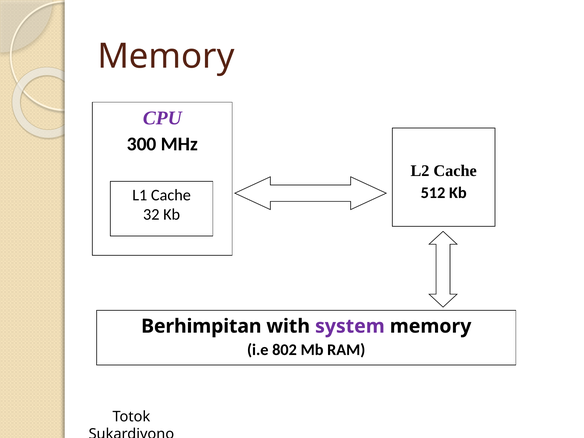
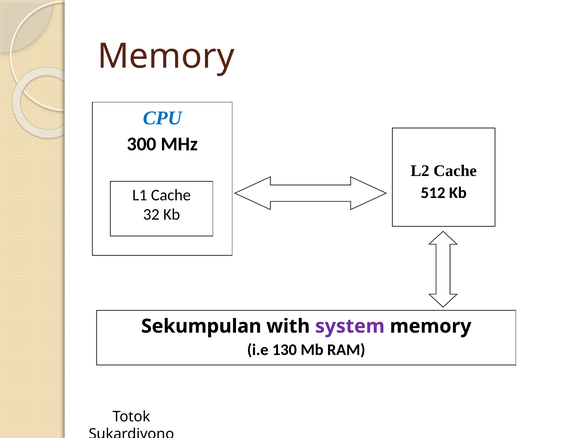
CPU colour: purple -> blue
Berhimpitan: Berhimpitan -> Sekumpulan
802: 802 -> 130
